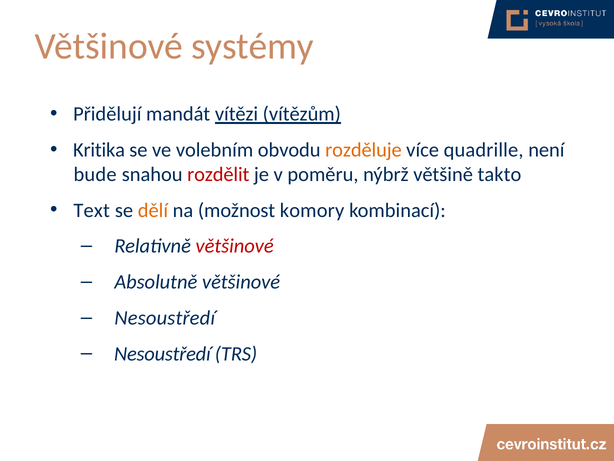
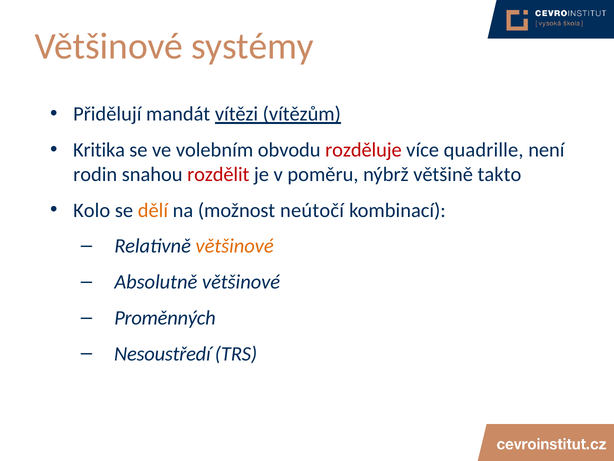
rozděluje colour: orange -> red
bude: bude -> rodin
Text: Text -> Kolo
komory: komory -> neútočí
většinové at (235, 246) colour: red -> orange
Nesoustředí at (165, 318): Nesoustředí -> Proměnných
